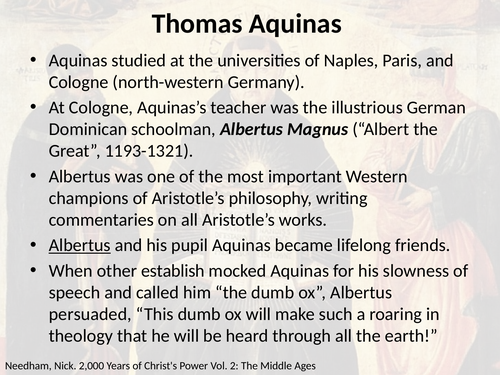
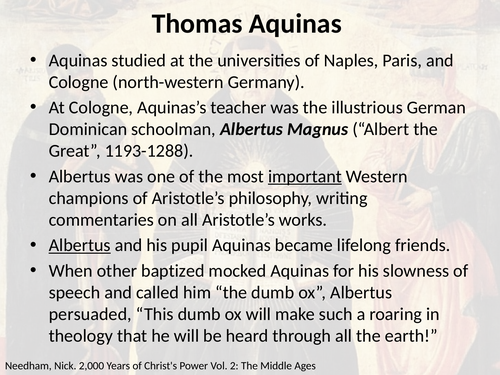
1193-1321: 1193-1321 -> 1193-1288
important underline: none -> present
establish: establish -> baptized
